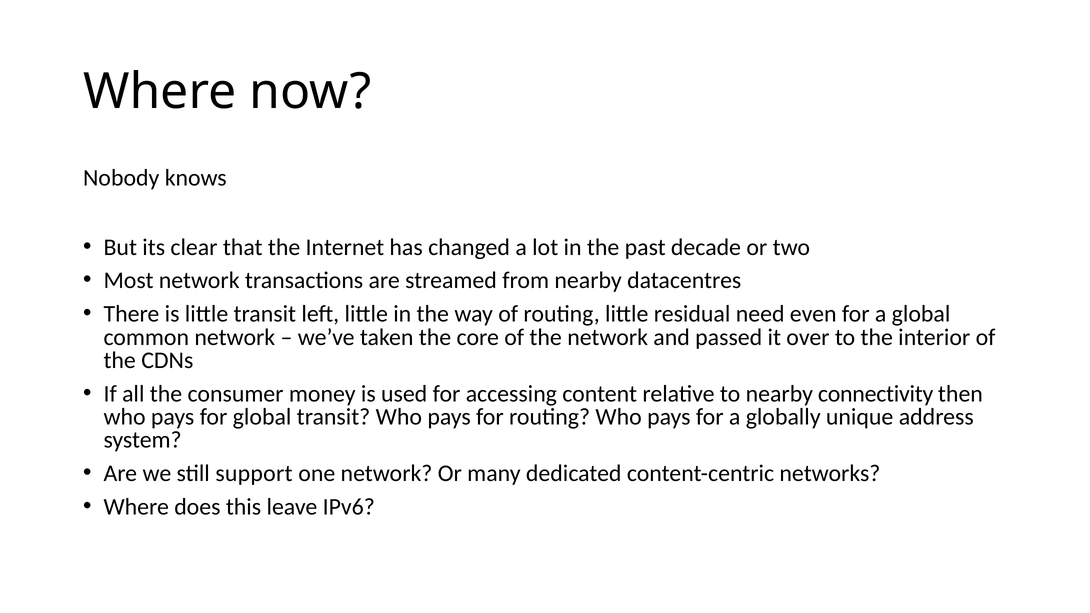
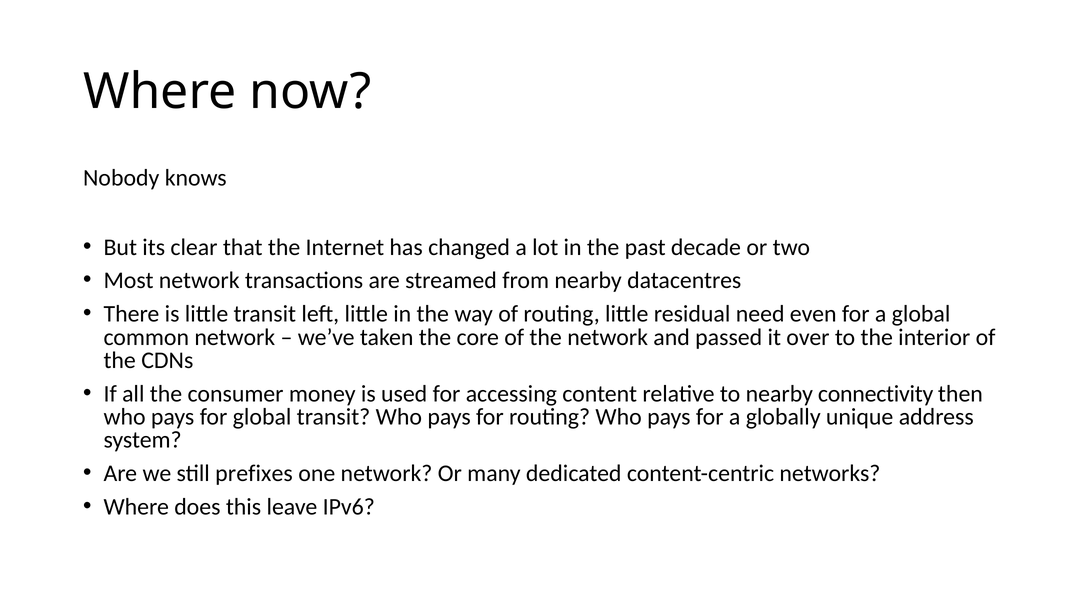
support: support -> prefixes
